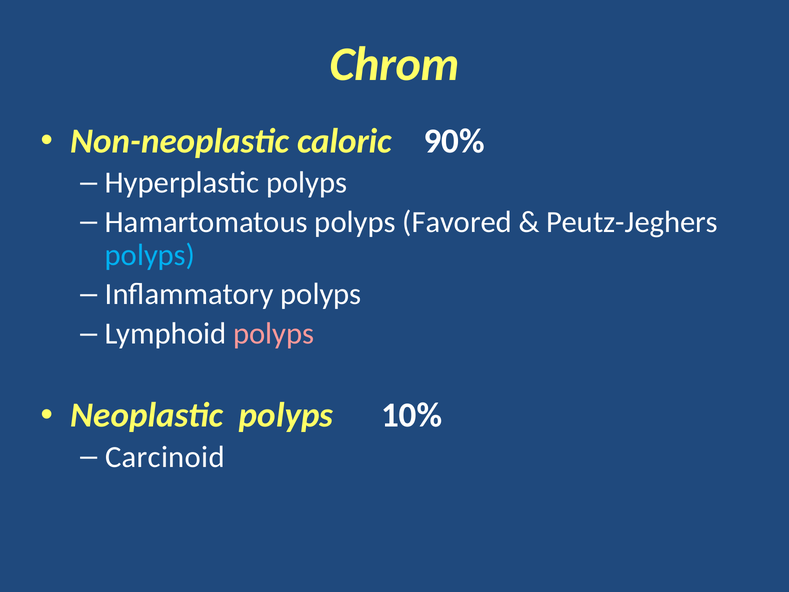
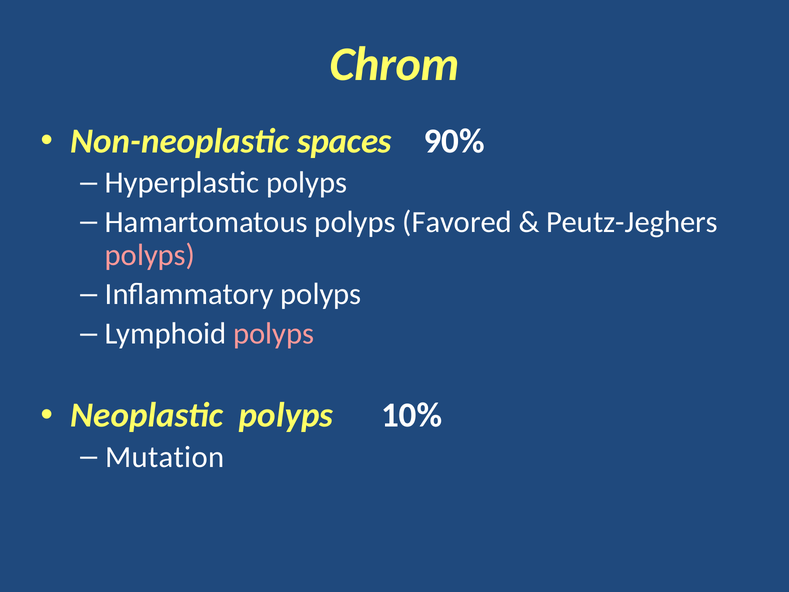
caloric: caloric -> spaces
polyps at (150, 255) colour: light blue -> pink
Carcinoid: Carcinoid -> Mutation
